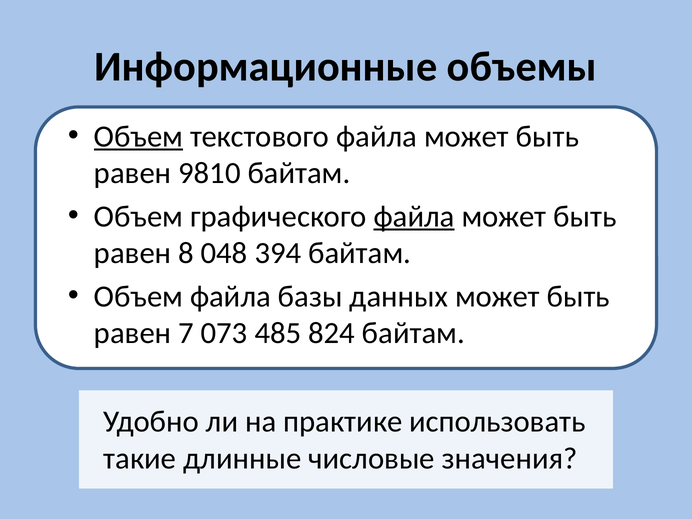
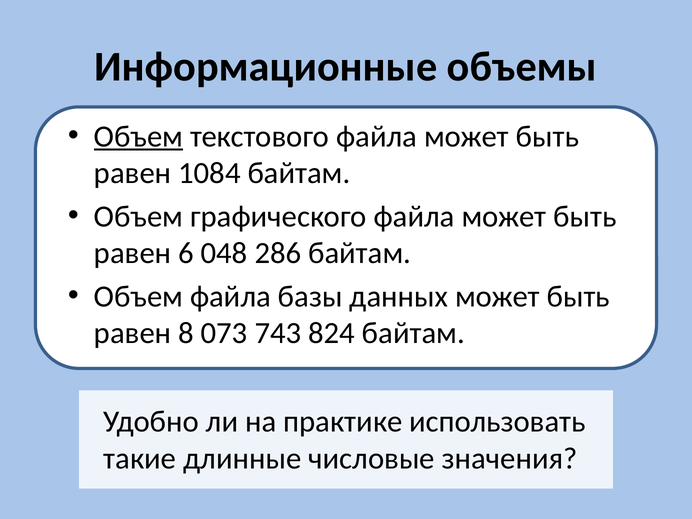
9810: 9810 -> 1084
файла at (414, 216) underline: present -> none
8: 8 -> 6
394: 394 -> 286
7: 7 -> 8
485: 485 -> 743
